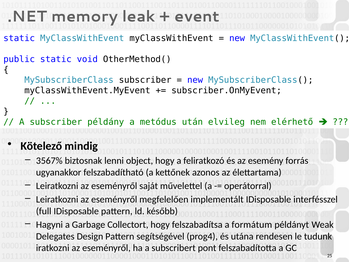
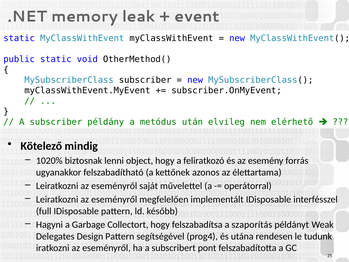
3567%: 3567% -> 1020%
formátum: formátum -> szaporítás
